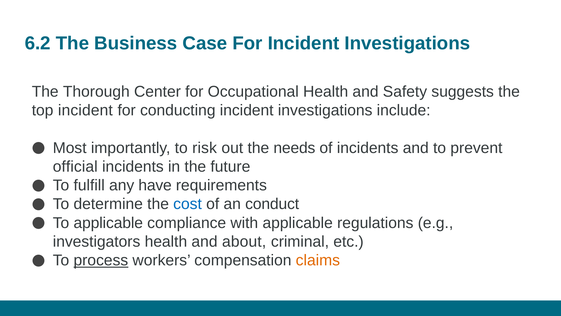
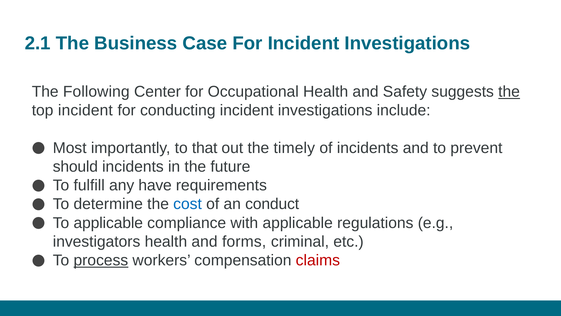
6.2: 6.2 -> 2.1
Thorough: Thorough -> Following
the at (509, 92) underline: none -> present
risk: risk -> that
needs: needs -> timely
official: official -> should
about: about -> forms
claims colour: orange -> red
